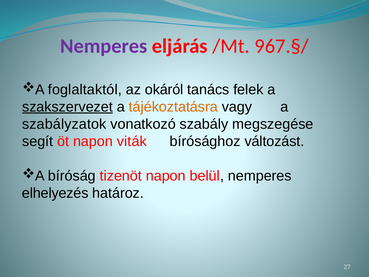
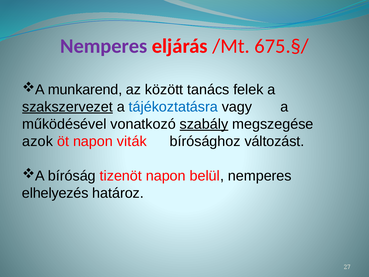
967.§/: 967.§/ -> 675.§/
foglaltaktól: foglaltaktól -> munkarend
okáról: okáról -> között
tájékoztatásra colour: orange -> blue
szabályzatok: szabályzatok -> működésével
szabály underline: none -> present
segít: segít -> azok
